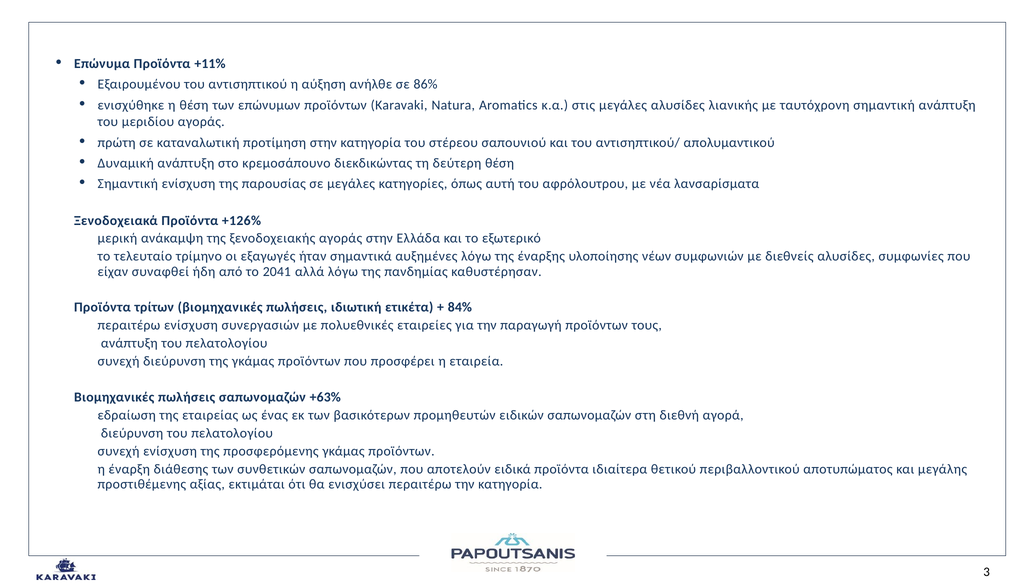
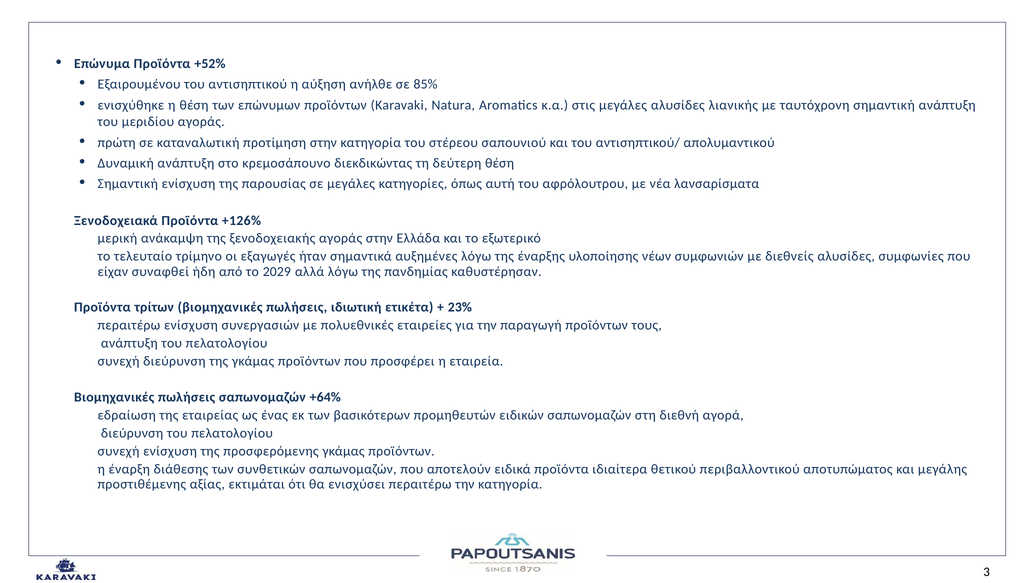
+11%: +11% -> +52%
86%: 86% -> 85%
2041: 2041 -> 2029
84%: 84% -> 23%
+63%: +63% -> +64%
